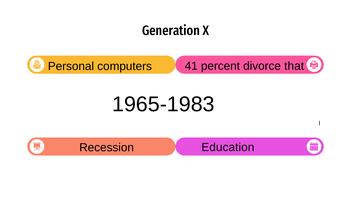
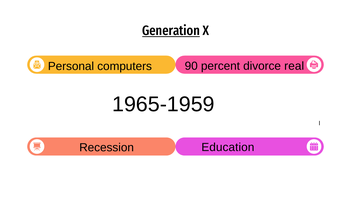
Generation underline: none -> present
41: 41 -> 90
that: that -> real
1965-1983: 1965-1983 -> 1965-1959
